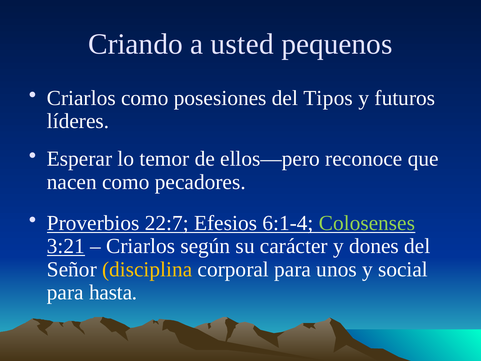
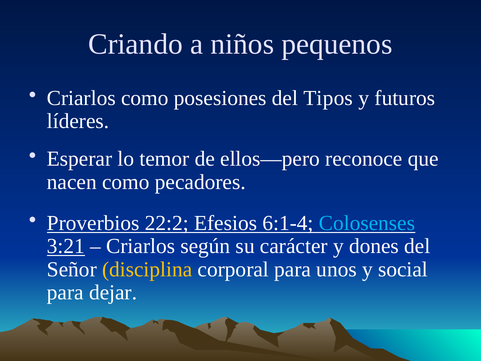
usted: usted -> niños
22:7: 22:7 -> 22:2
Colosenses colour: light green -> light blue
hasta: hasta -> dejar
